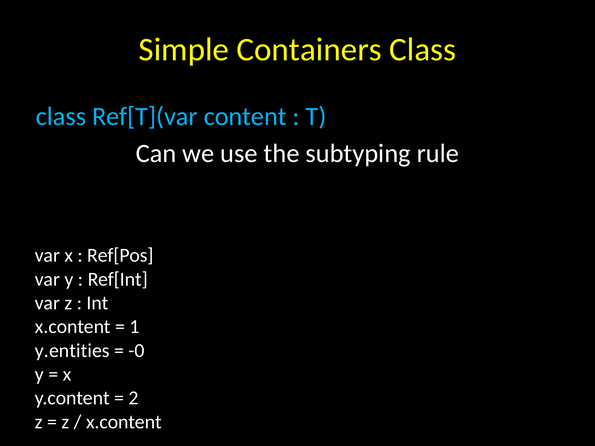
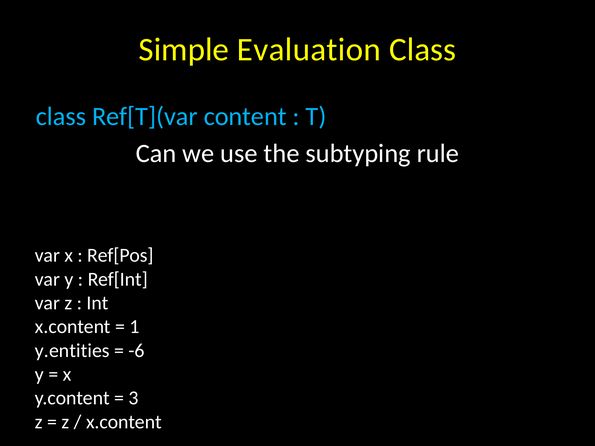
Containers: Containers -> Evaluation
-0: -0 -> -6
2: 2 -> 3
